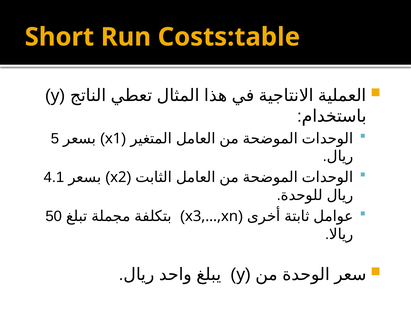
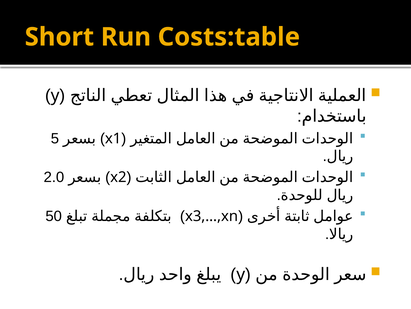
4.1: 4.1 -> 2.0
